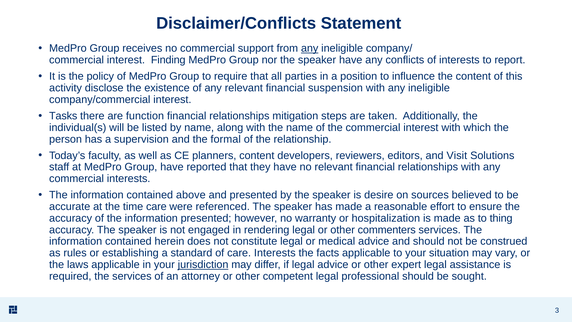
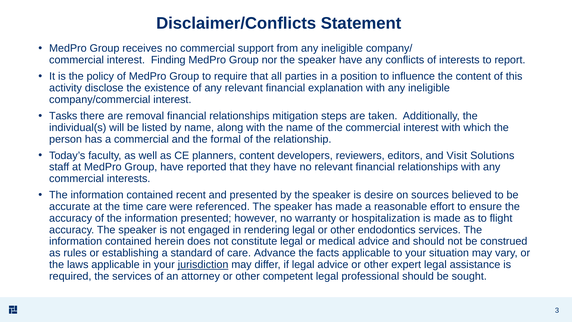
any at (310, 48) underline: present -> none
suspension: suspension -> explanation
function: function -> removal
a supervision: supervision -> commercial
above: above -> recent
thing: thing -> flight
commenters: commenters -> endodontics
care Interests: Interests -> Advance
